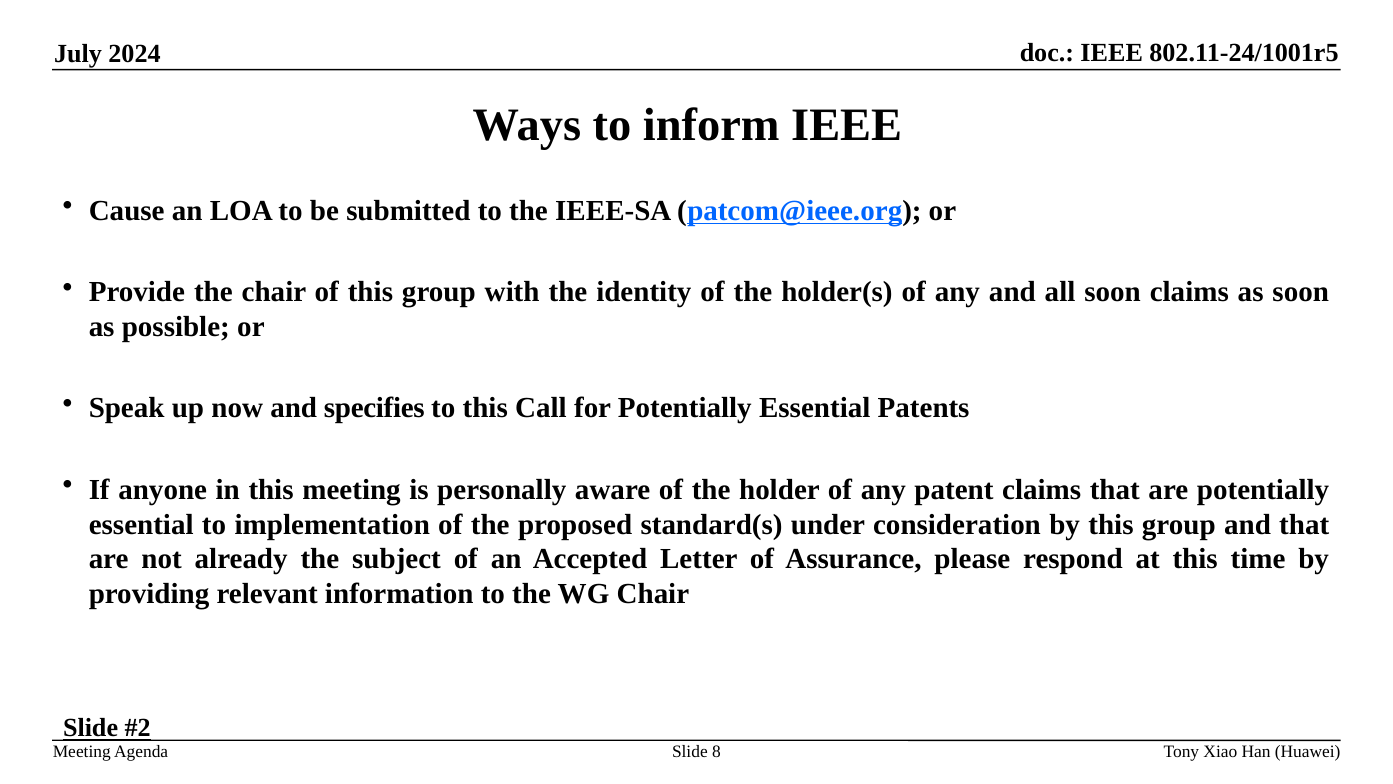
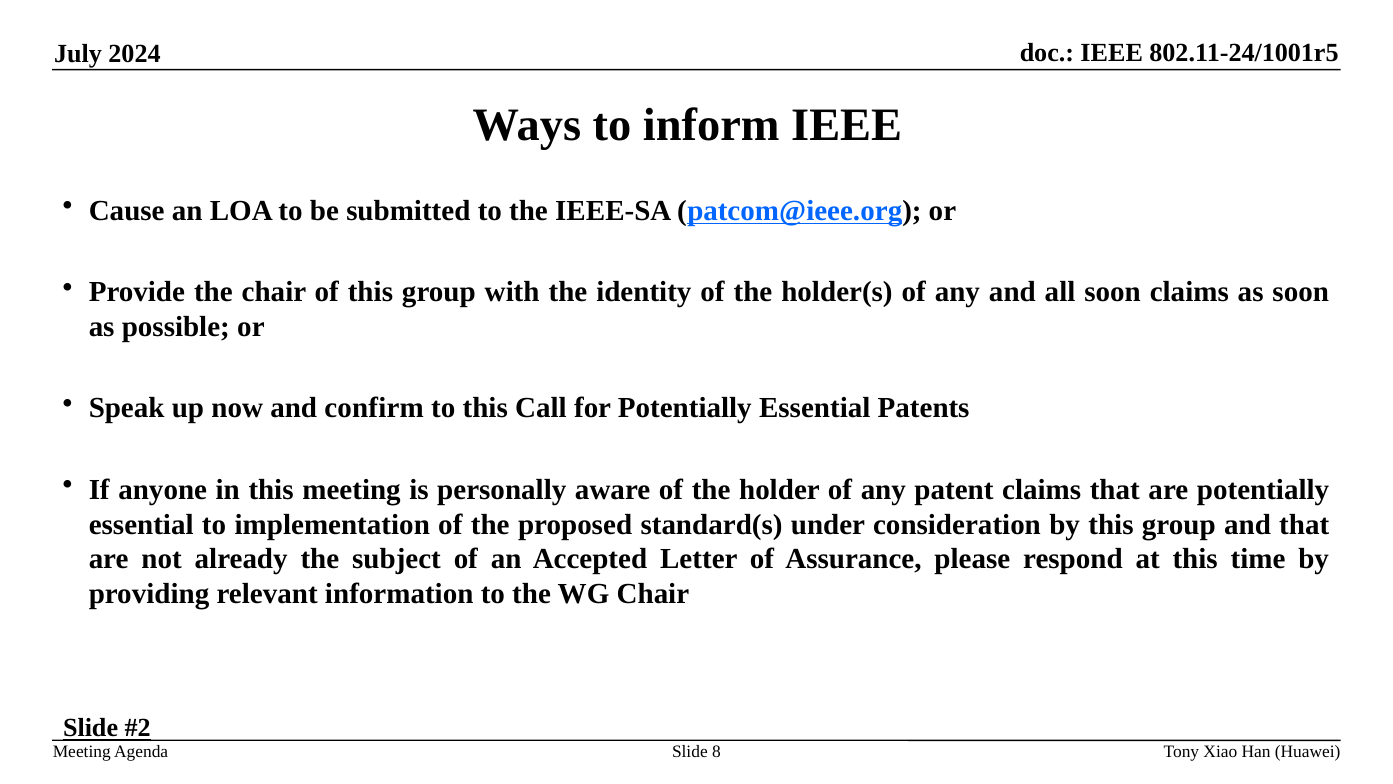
specifies: specifies -> confirm
